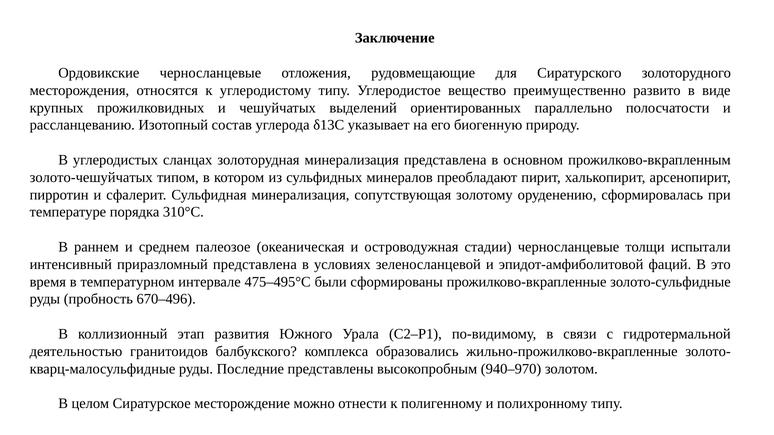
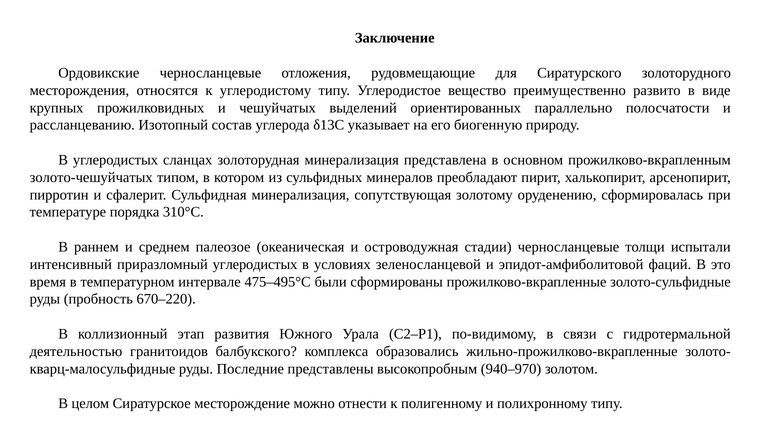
приразломный представлена: представлена -> углеродистых
670–496: 670–496 -> 670–220
